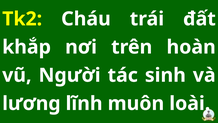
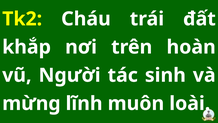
lương: lương -> mừng
